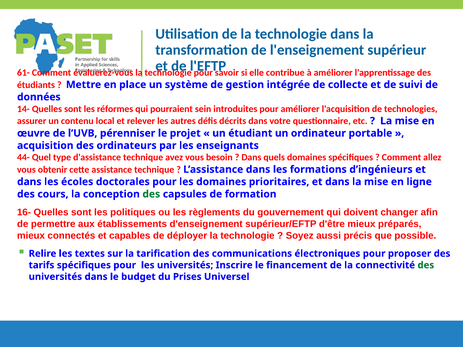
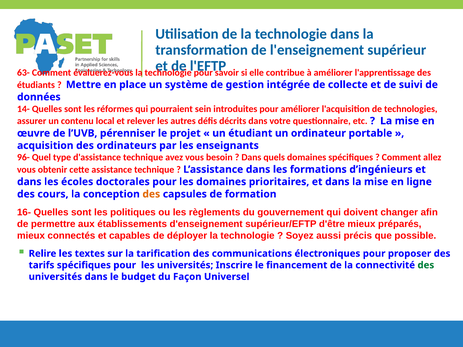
61-: 61- -> 63-
44-: 44- -> 96-
des at (151, 194) colour: green -> orange
Prises: Prises -> Façon
